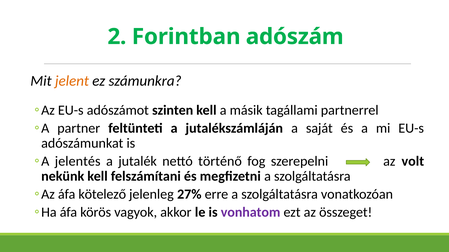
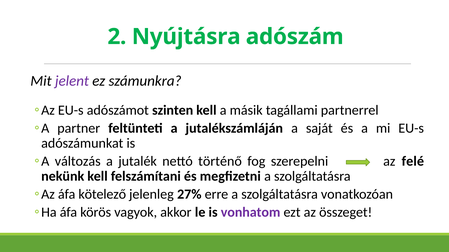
Forintban: Forintban -> Nyújtásra
jelent colour: orange -> purple
jelentés: jelentés -> változás
volt: volt -> felé
